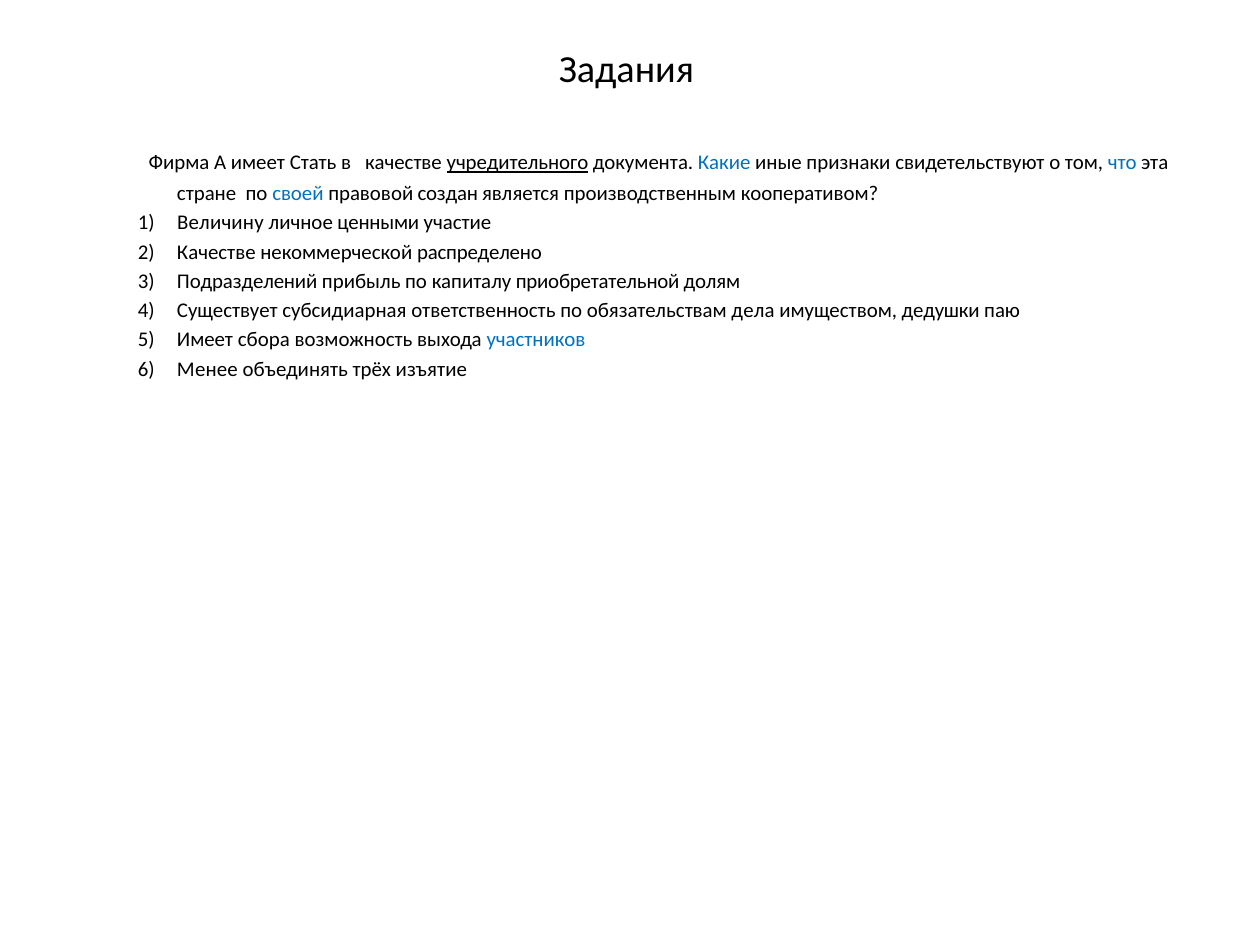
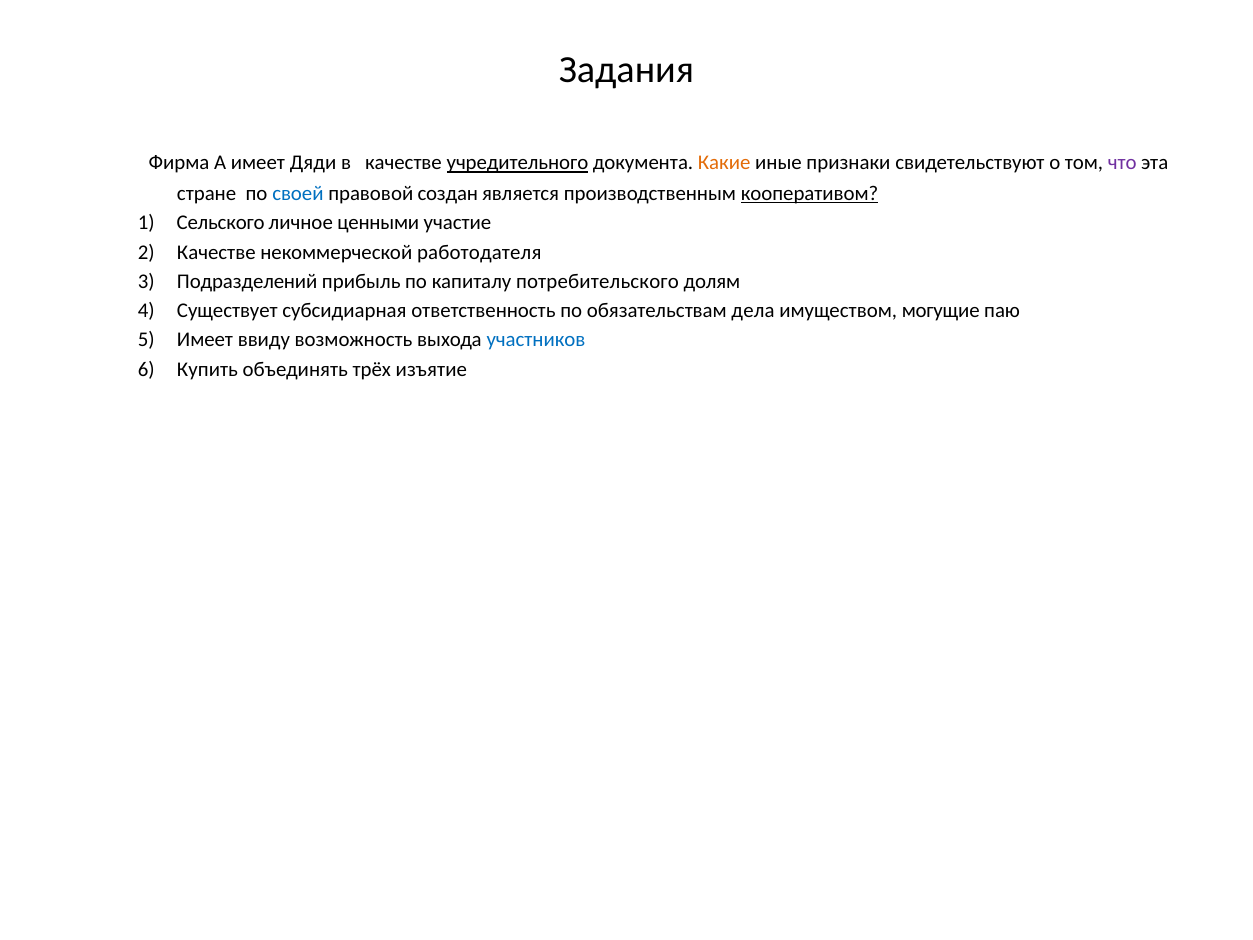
Стать: Стать -> Дяди
Какие colour: blue -> orange
что colour: blue -> purple
кооперативом underline: none -> present
Величину: Величину -> Сельского
распределено: распределено -> работодателя
приобретательной: приобретательной -> потребительского
дедушки: дедушки -> могущие
сбора: сбора -> ввиду
Менее: Менее -> Купить
